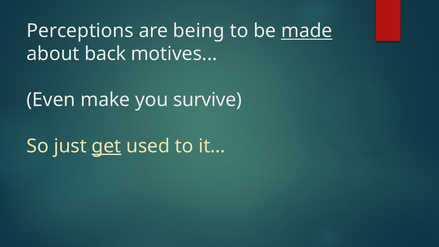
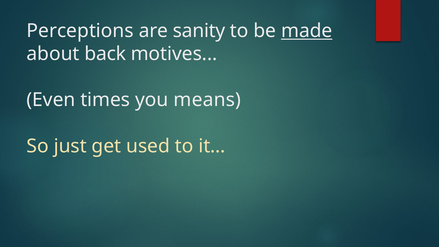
being: being -> sanity
make: make -> times
survive: survive -> means
get underline: present -> none
